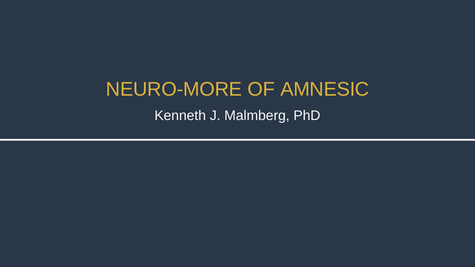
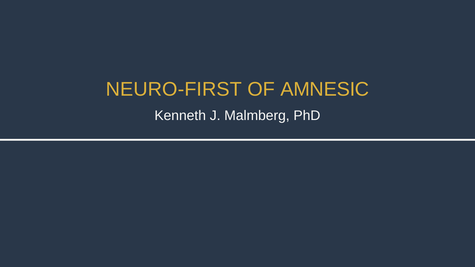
NEURO-MORE: NEURO-MORE -> NEURO-FIRST
